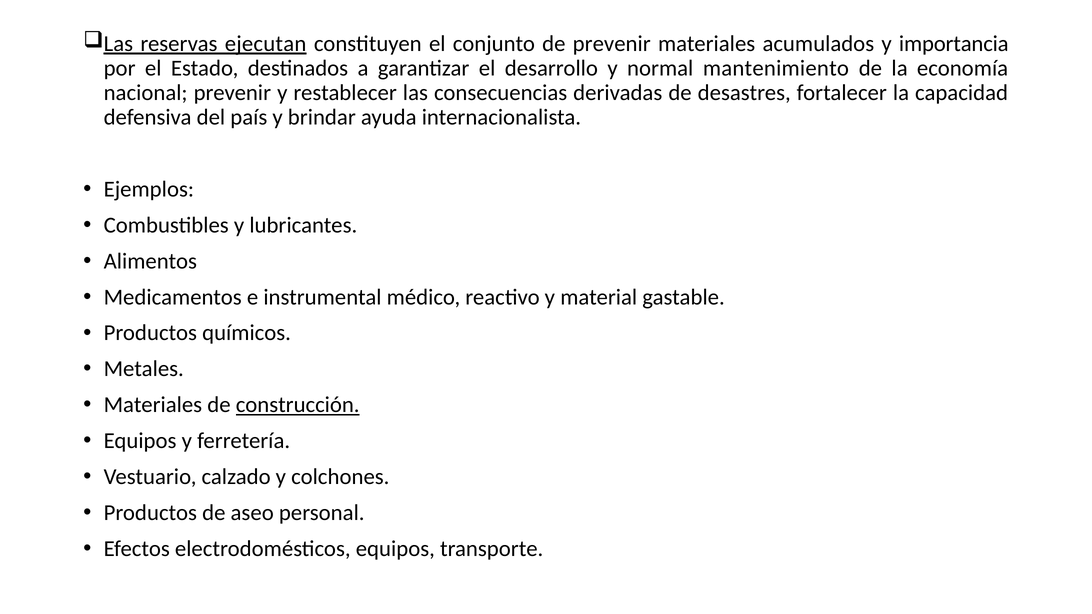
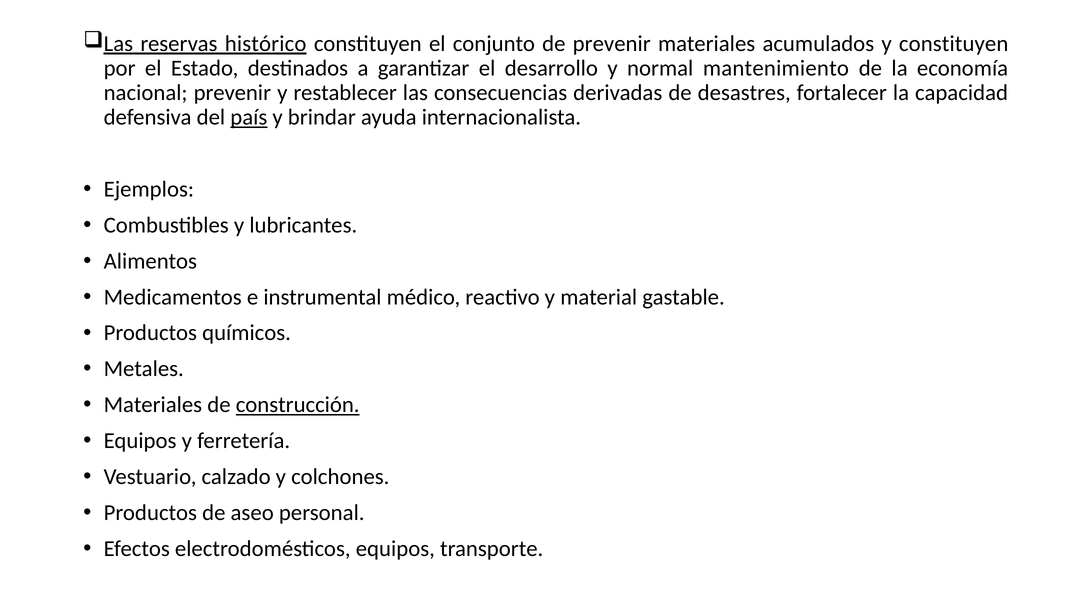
ejecutan: ejecutan -> histórico
y importancia: importancia -> constituyen
país underline: none -> present
